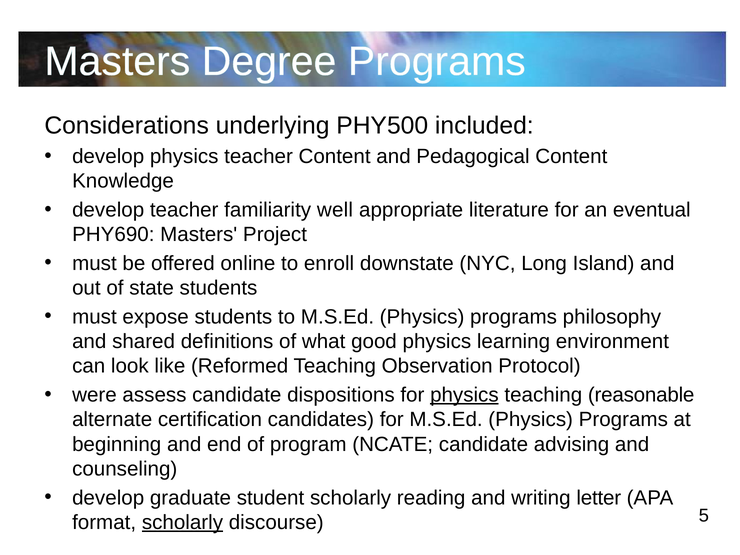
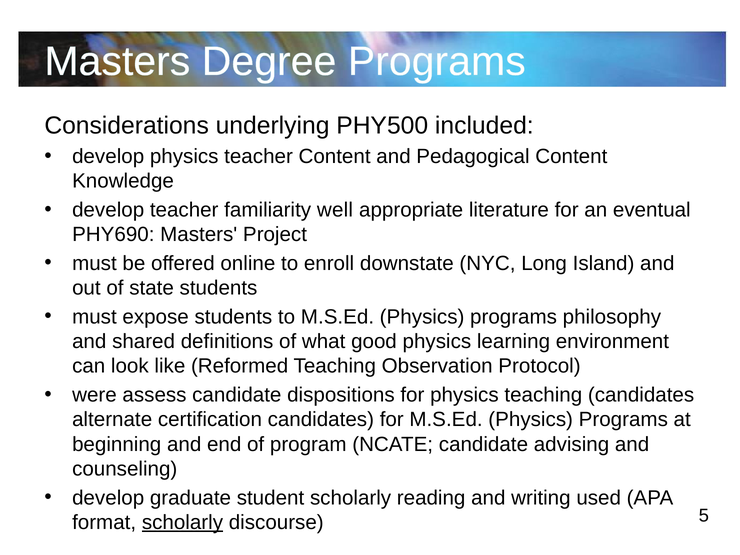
physics at (464, 395) underline: present -> none
teaching reasonable: reasonable -> candidates
letter: letter -> used
